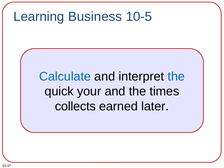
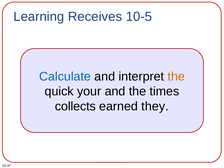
Business: Business -> Receives
the at (176, 76) colour: blue -> orange
later: later -> they
